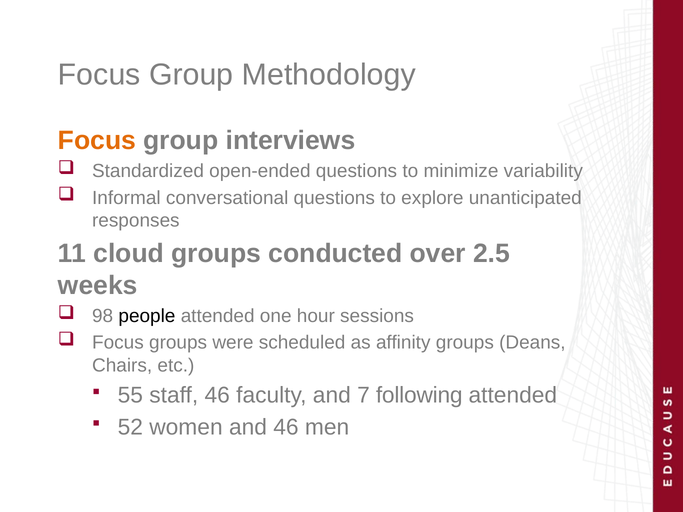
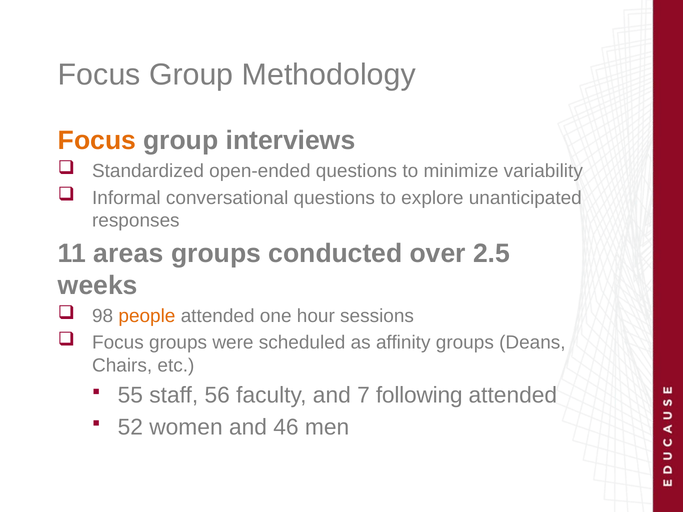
cloud: cloud -> areas
people colour: black -> orange
staff 46: 46 -> 56
